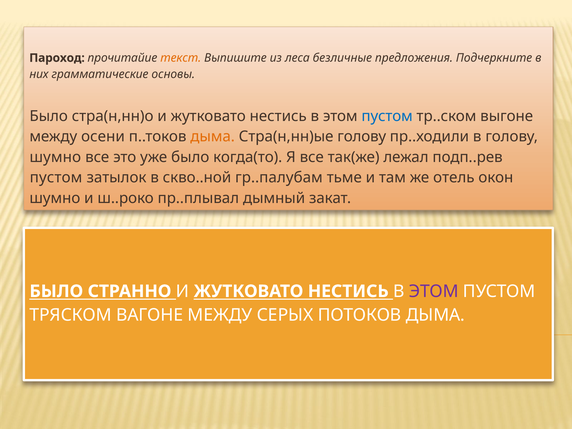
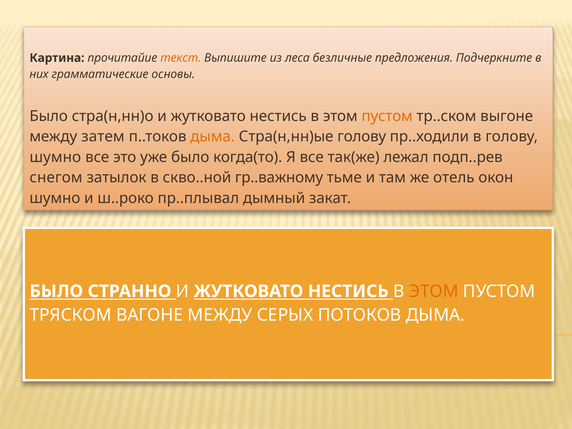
Пароход: Пароход -> Картина
пустом at (387, 116) colour: blue -> orange
осени: осени -> затем
пустом at (56, 178): пустом -> снегом
гр..палубам: гр..палубам -> гр..важному
ЭТОМ at (434, 291) colour: purple -> orange
